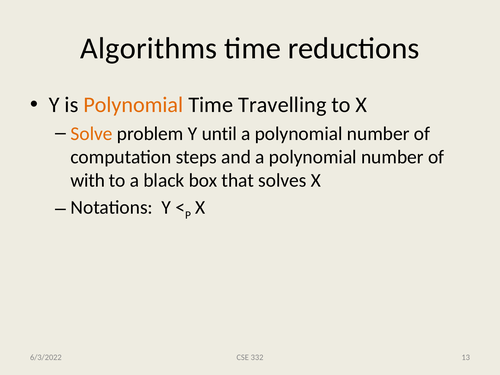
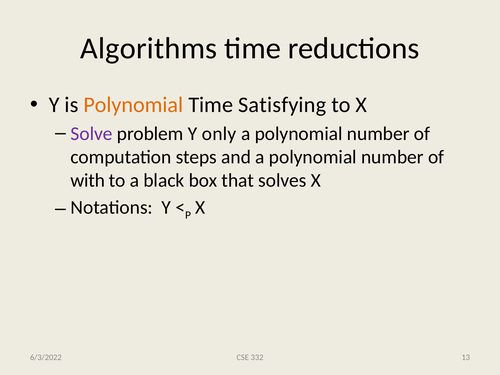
Travelling: Travelling -> Satisfying
Solve colour: orange -> purple
until: until -> only
